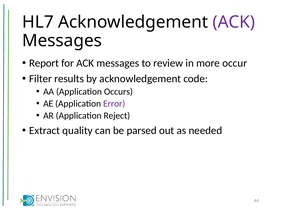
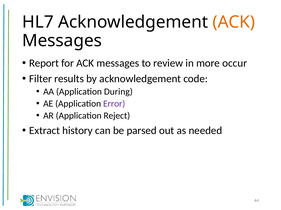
ACK at (234, 22) colour: purple -> orange
Occurs: Occurs -> During
quality: quality -> history
